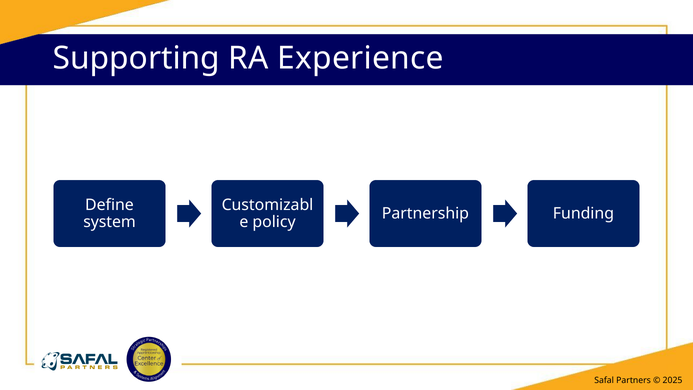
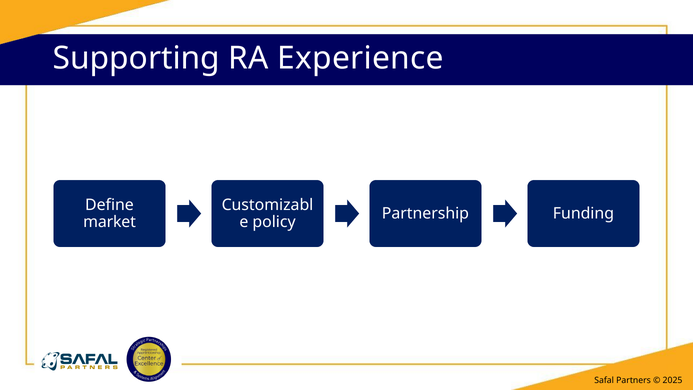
system: system -> market
